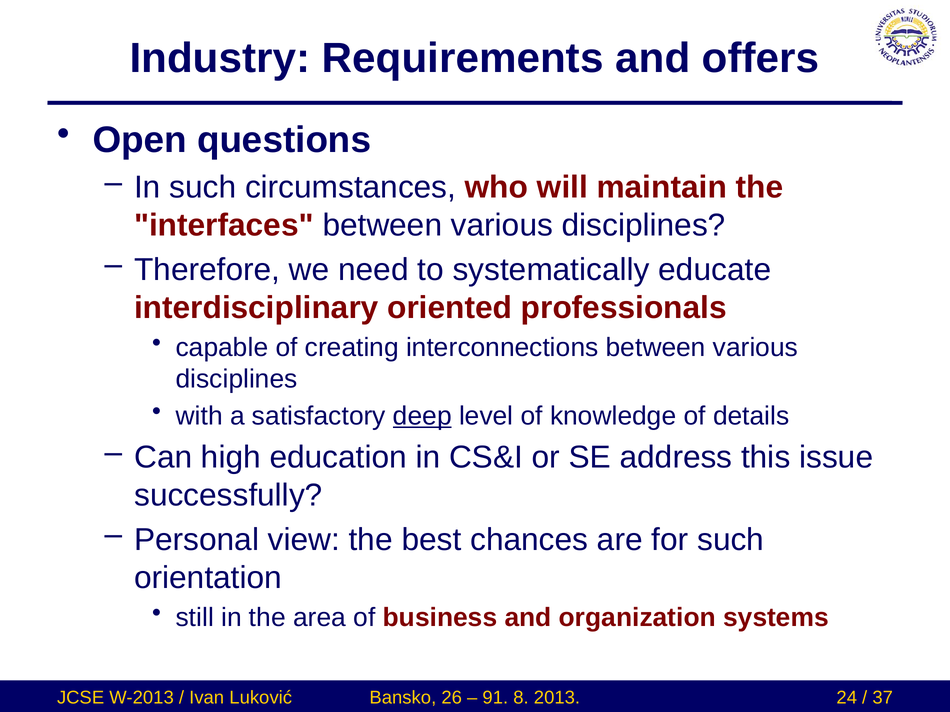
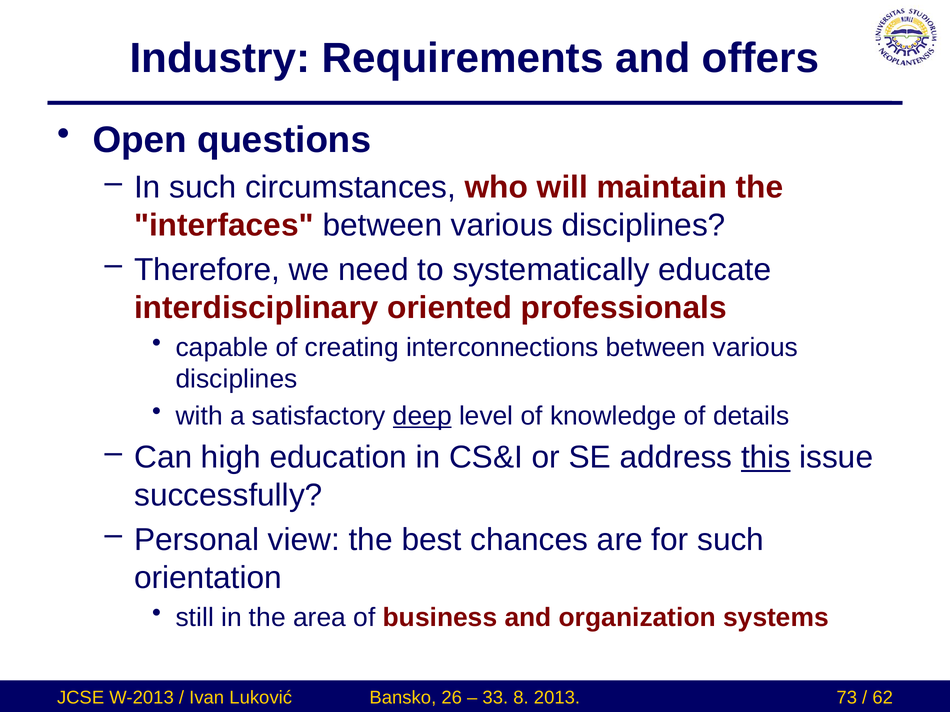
this underline: none -> present
91: 91 -> 33
24: 24 -> 73
37: 37 -> 62
